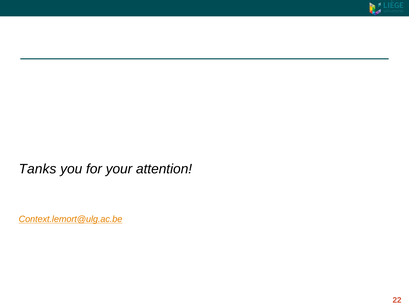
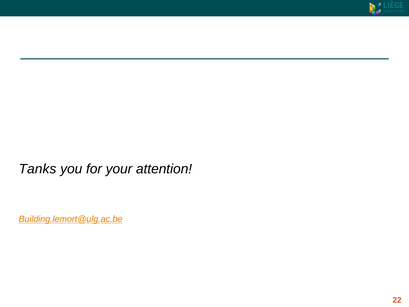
Context.lemort@ulg.ac.be: Context.lemort@ulg.ac.be -> Building.lemort@ulg.ac.be
